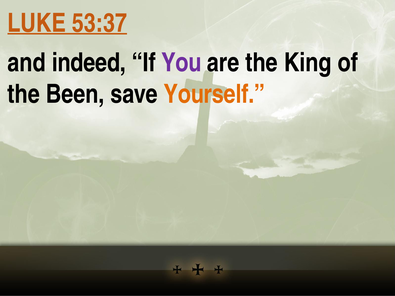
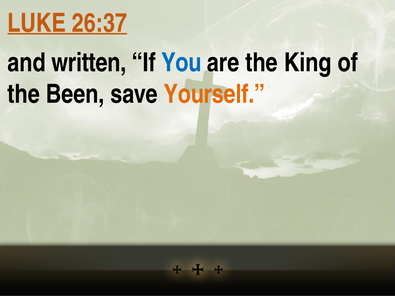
53:37: 53:37 -> 26:37
indeed: indeed -> written
You colour: purple -> blue
